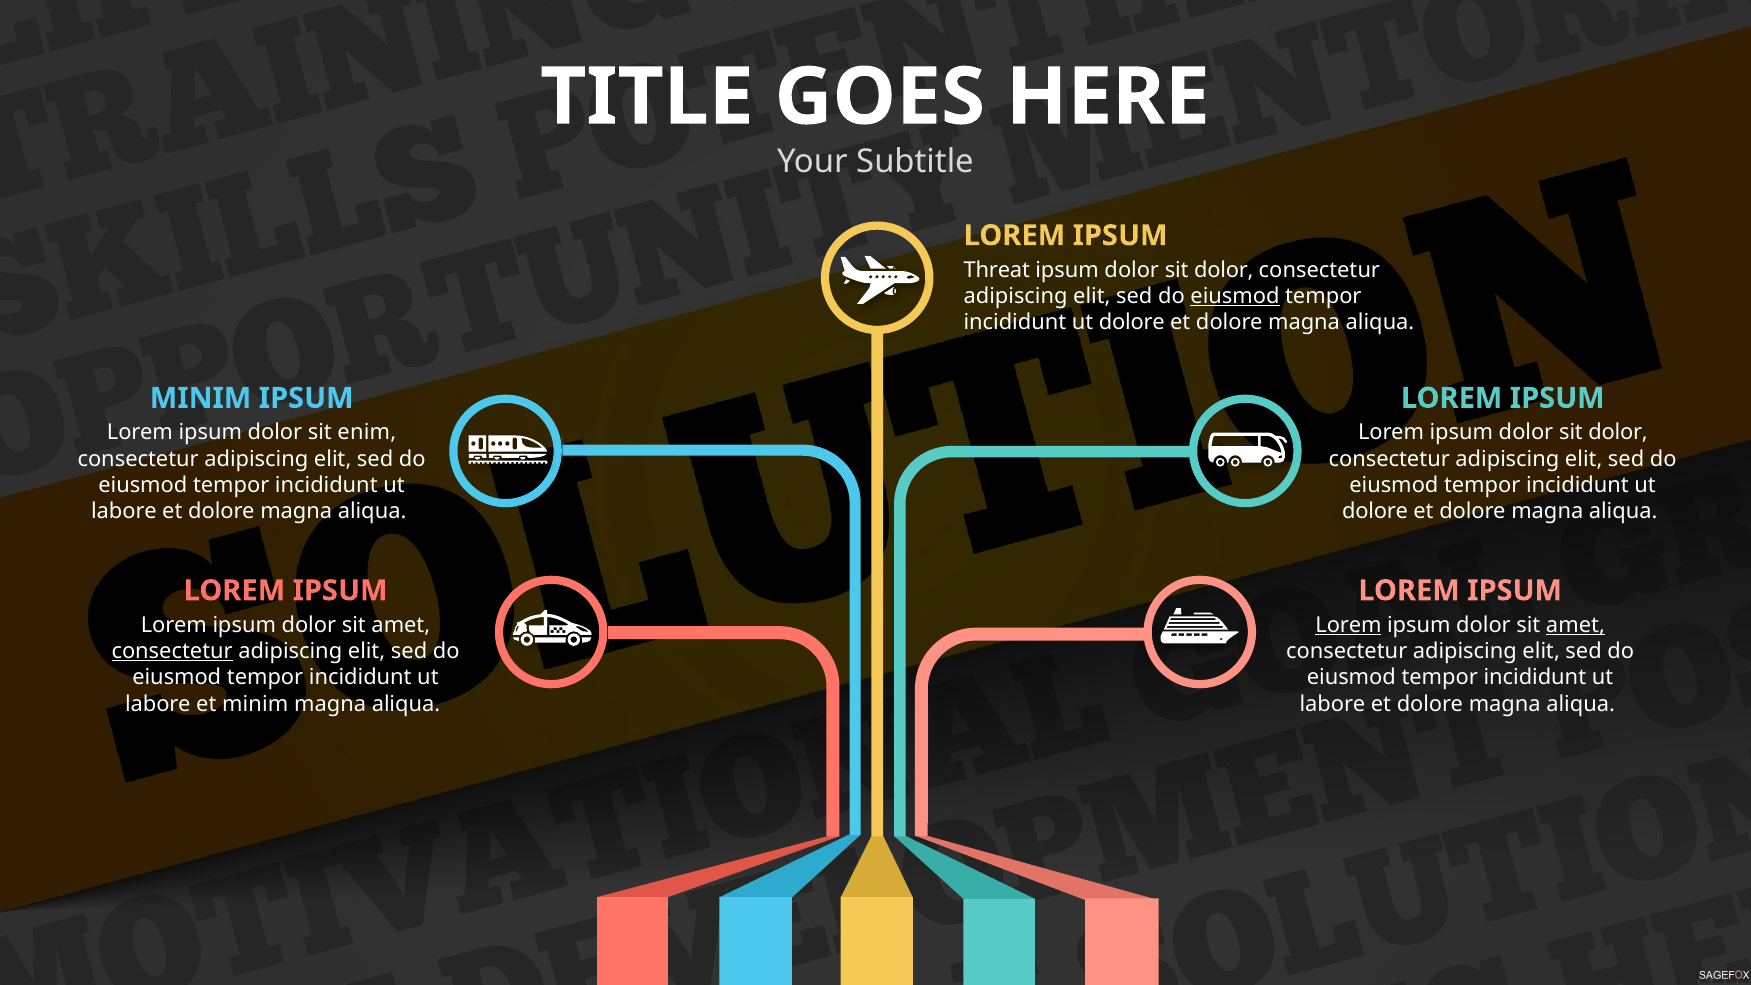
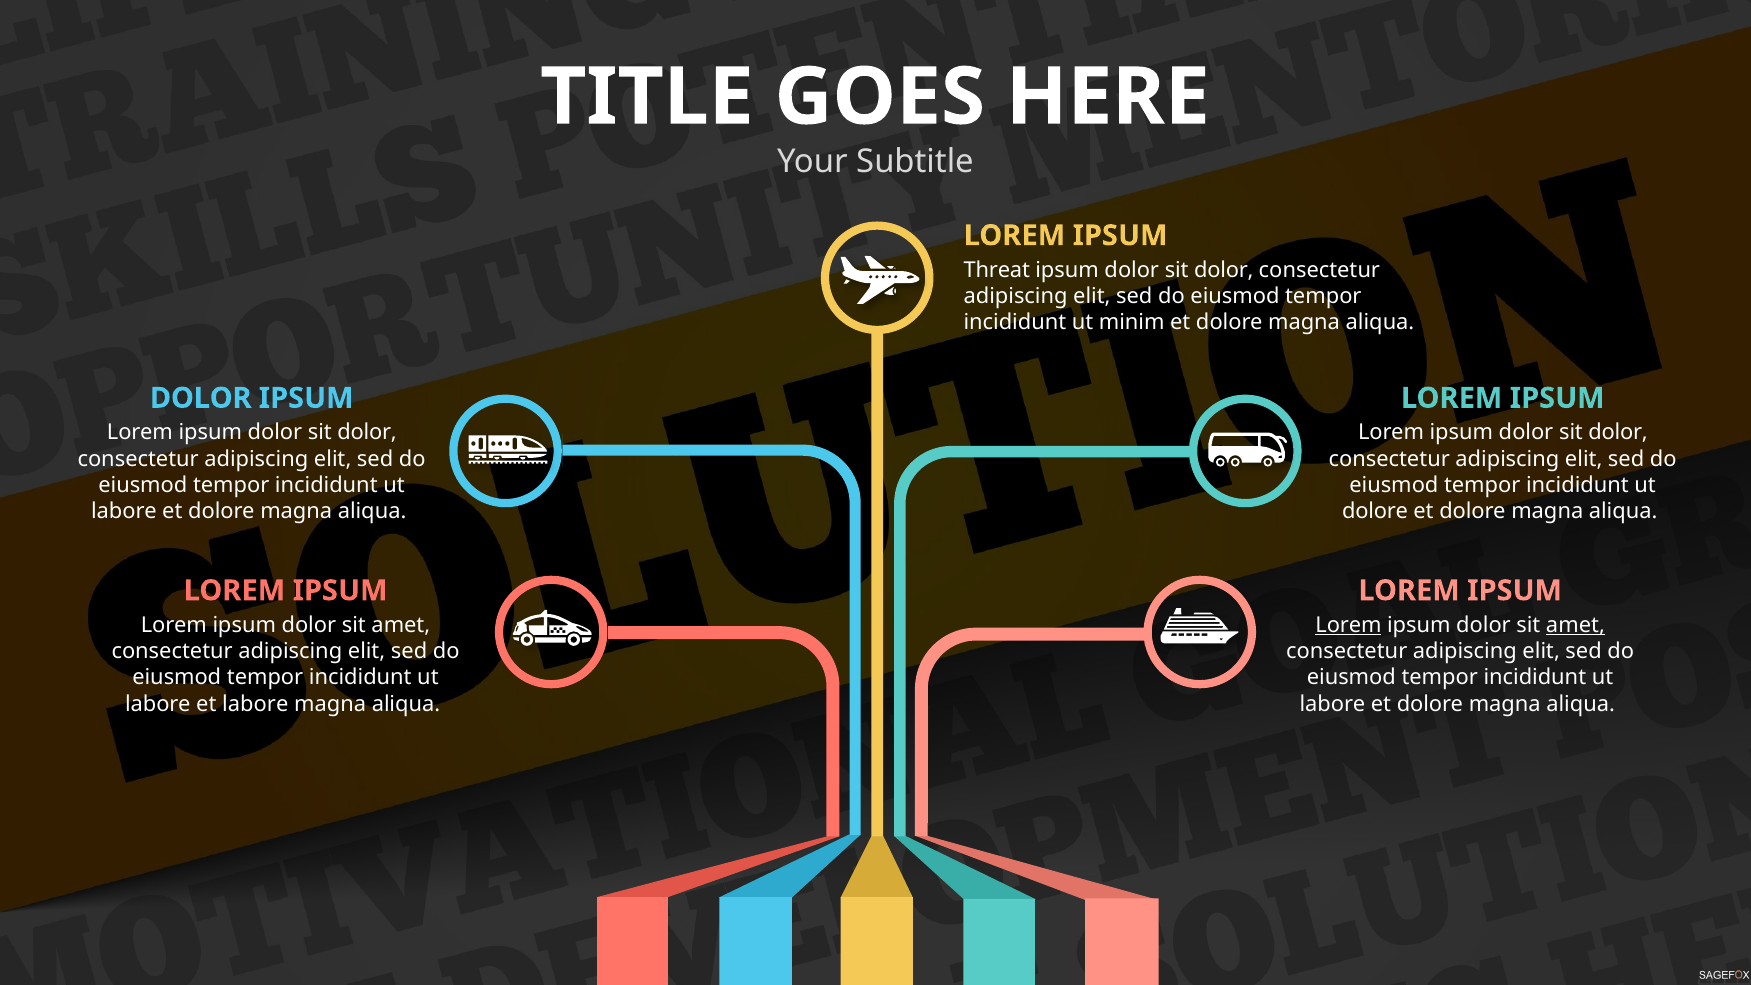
eiusmod at (1235, 296) underline: present -> none
dolore at (1132, 323): dolore -> minim
MINIM at (201, 398): MINIM -> DOLOR
enim at (367, 433): enim -> dolor
consectetur at (172, 651) underline: present -> none
et minim: minim -> labore
